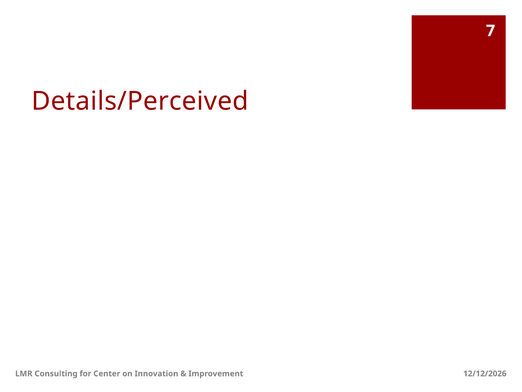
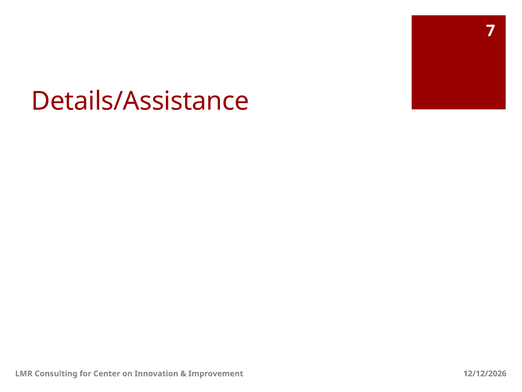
Details/Perceived: Details/Perceived -> Details/Assistance
